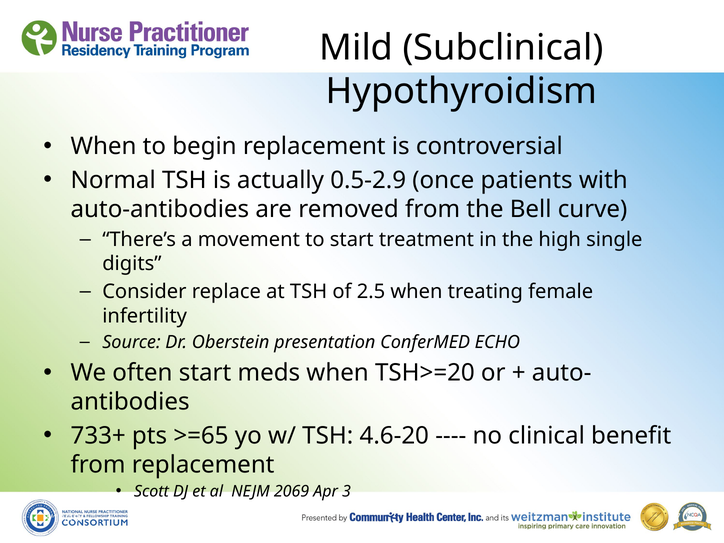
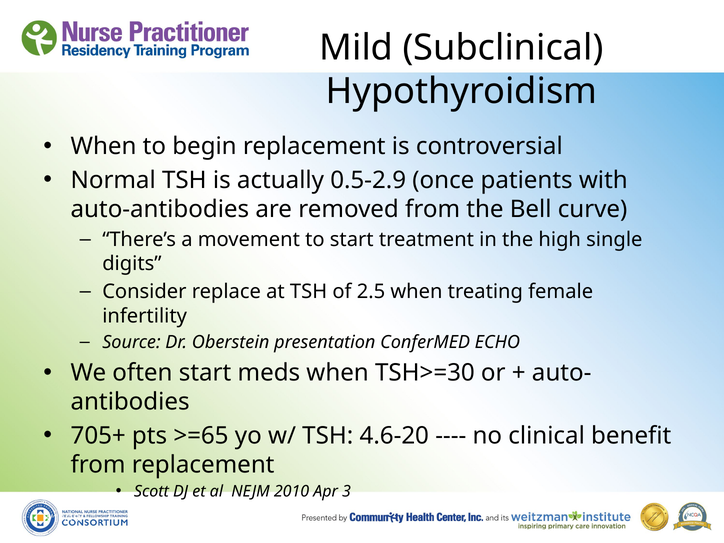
TSH>=20: TSH>=20 -> TSH>=30
733+: 733+ -> 705+
2069: 2069 -> 2010
